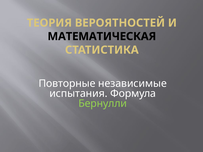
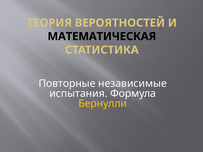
Бернулли colour: light green -> yellow
